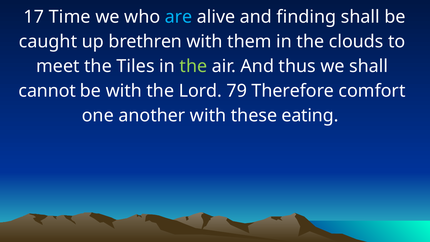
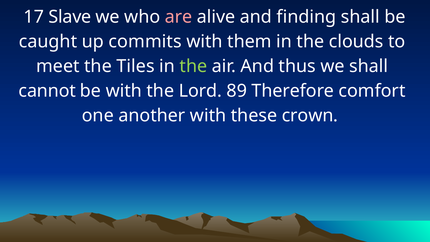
Time: Time -> Slave
are colour: light blue -> pink
brethren: brethren -> commits
79: 79 -> 89
eating: eating -> crown
